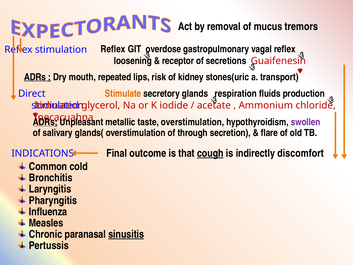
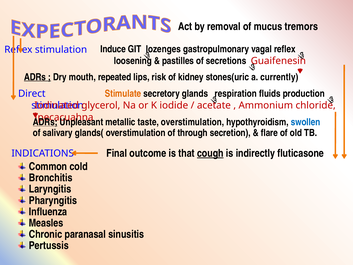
Reflex at (113, 49): Reflex -> Induce
overdose: overdose -> lozenges
receptor: receptor -> pastilles
transport: transport -> currently
swollen colour: purple -> blue
discomfort: discomfort -> fluticasone
sinusitis underline: present -> none
